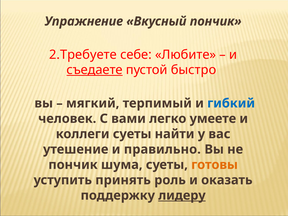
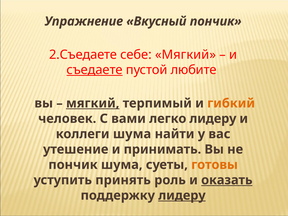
2.Требуете: 2.Требуете -> 2.Съедаете
себе Любите: Любите -> Мягкий
быстро: быстро -> любите
мягкий at (93, 103) underline: none -> present
гибкий colour: blue -> orange
легко умеете: умеете -> лидеру
коллеги суеты: суеты -> шума
правильно: правильно -> принимать
оказать underline: none -> present
